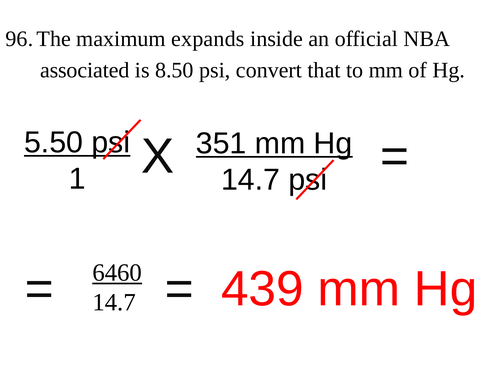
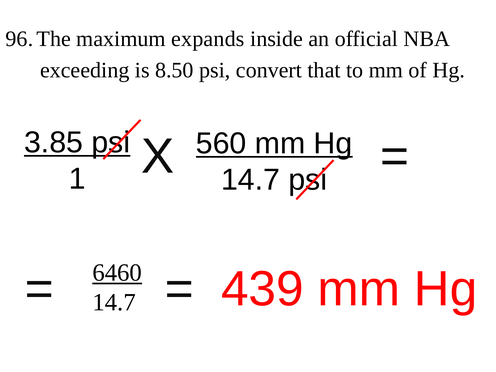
associated: associated -> exceeding
5.50: 5.50 -> 3.85
351: 351 -> 560
